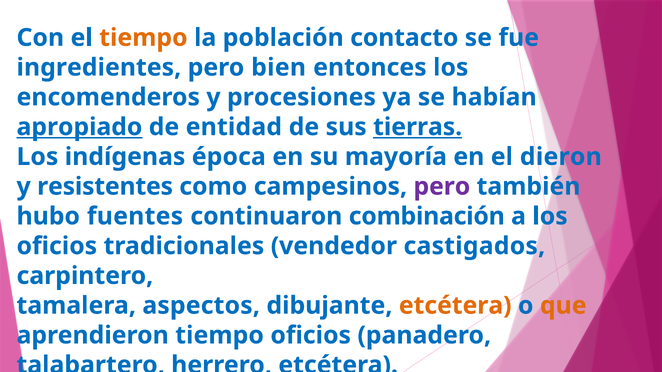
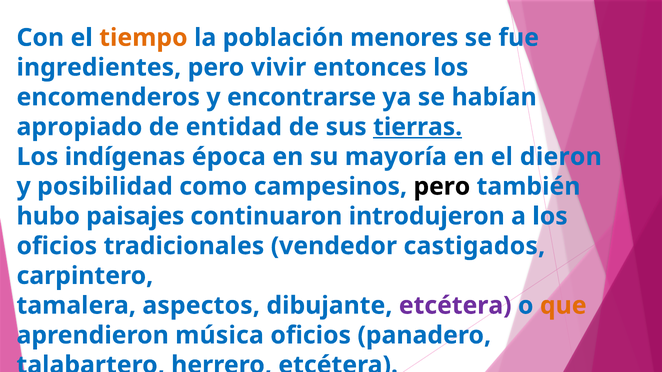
contacto: contacto -> menores
bien: bien -> vivir
procesiones: procesiones -> encontrarse
apropiado underline: present -> none
resistentes: resistentes -> posibilidad
pero at (442, 187) colour: purple -> black
fuentes: fuentes -> paisajes
combinación: combinación -> introdujeron
etcétera at (455, 306) colour: orange -> purple
aprendieron tiempo: tiempo -> música
